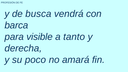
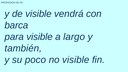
de busca: busca -> visible
tanto: tanto -> largo
derecha: derecha -> también
no amará: amará -> visible
